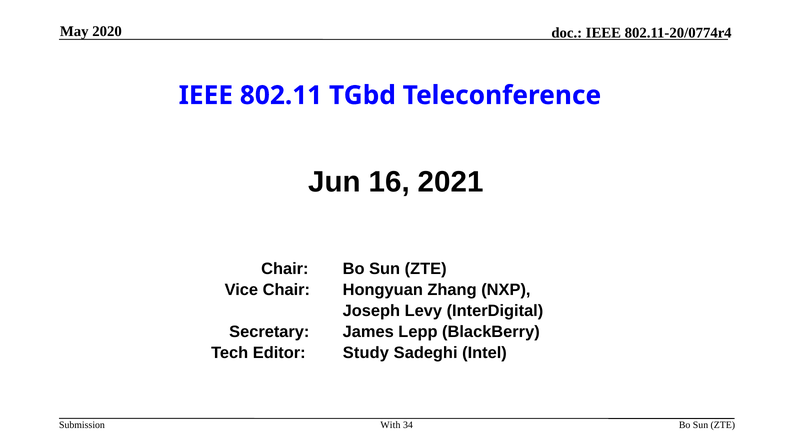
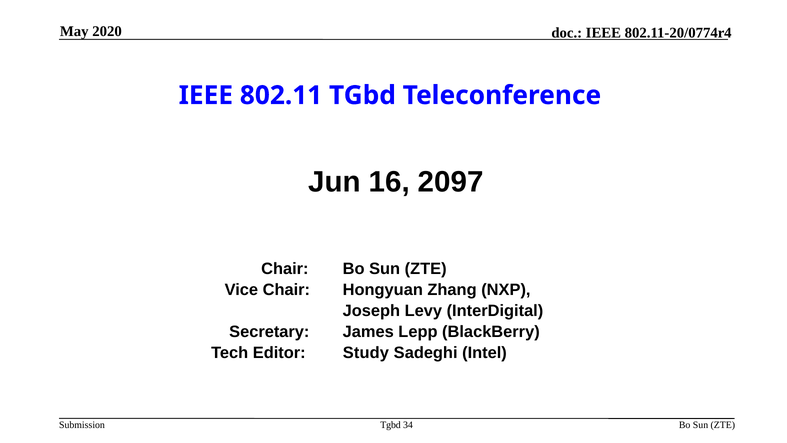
2021: 2021 -> 2097
With at (390, 425): With -> Tgbd
